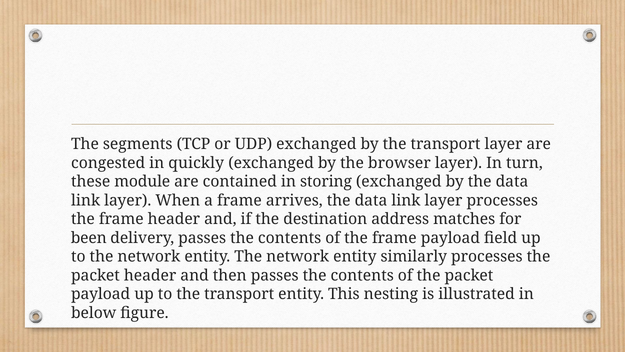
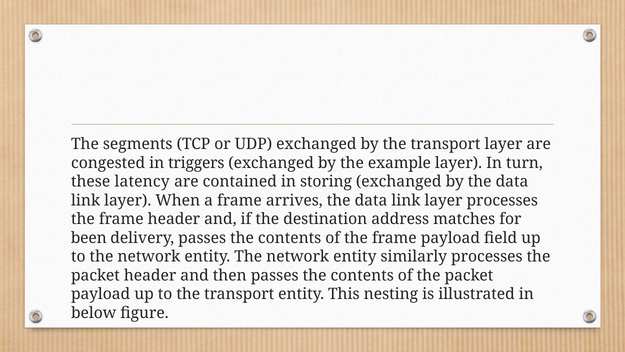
quickly: quickly -> triggers
browser: browser -> example
module: module -> latency
